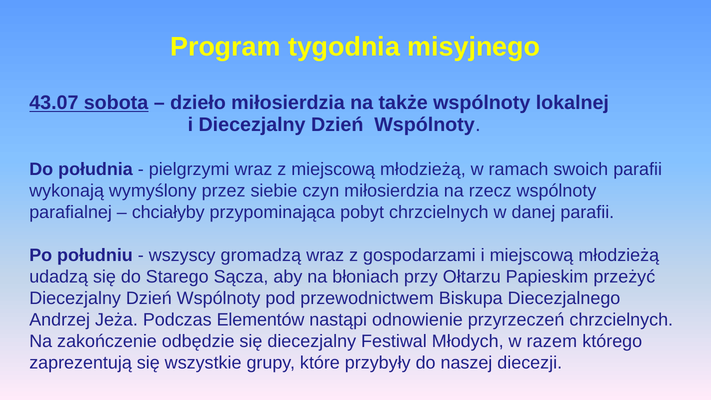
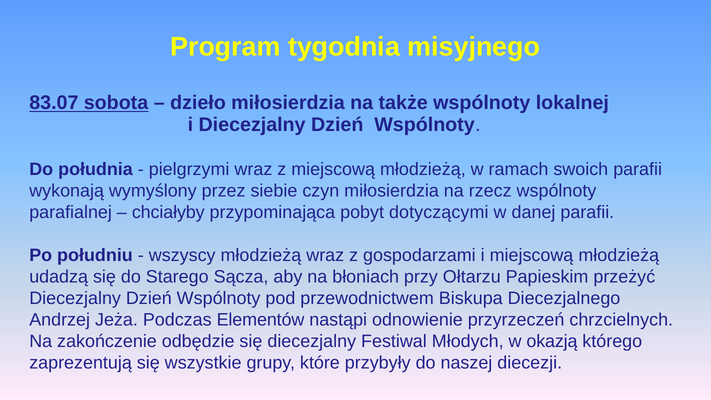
43.07: 43.07 -> 83.07
pobyt chrzcielnych: chrzcielnych -> dotyczącymi
wszyscy gromadzą: gromadzą -> młodzieżą
razem: razem -> okazją
